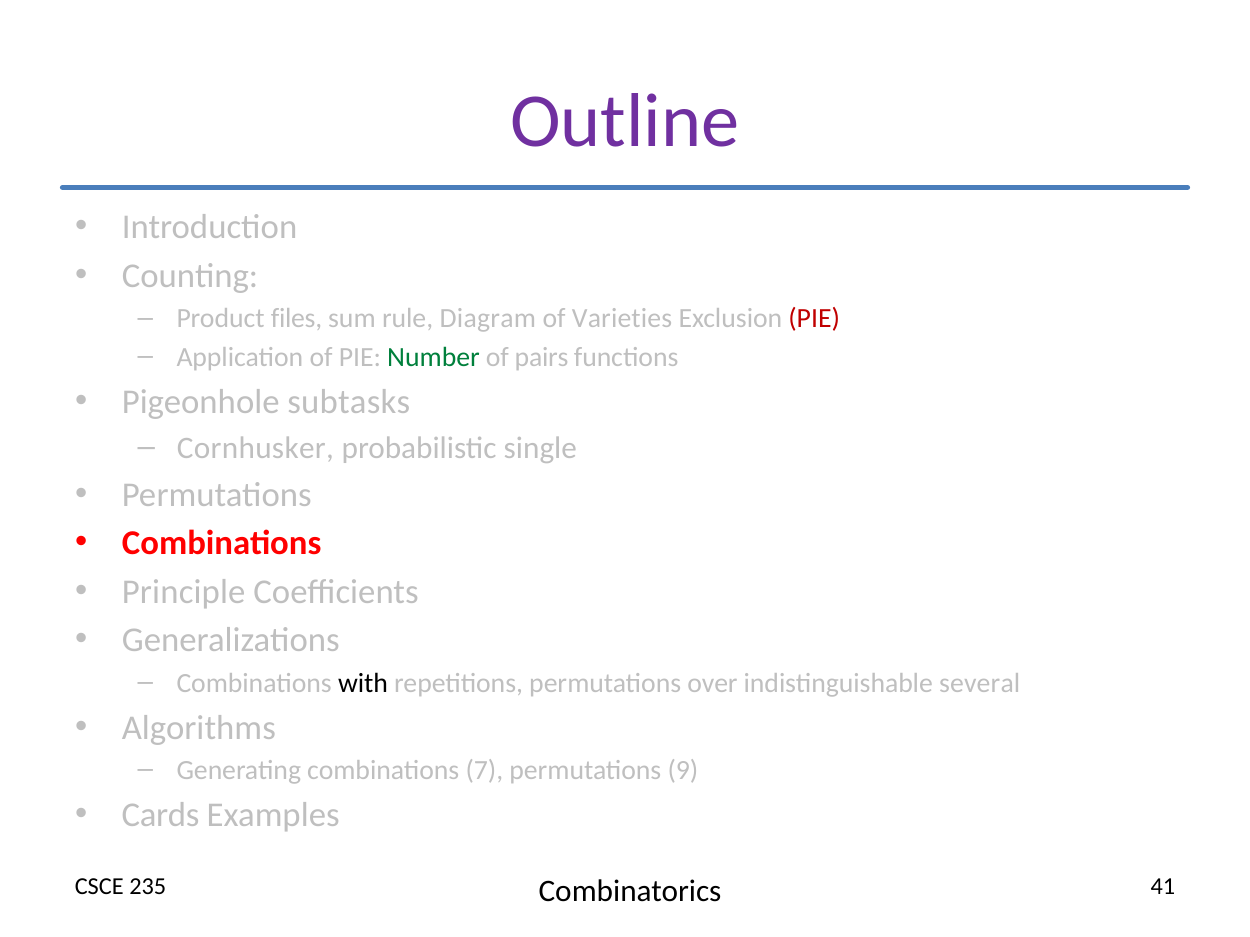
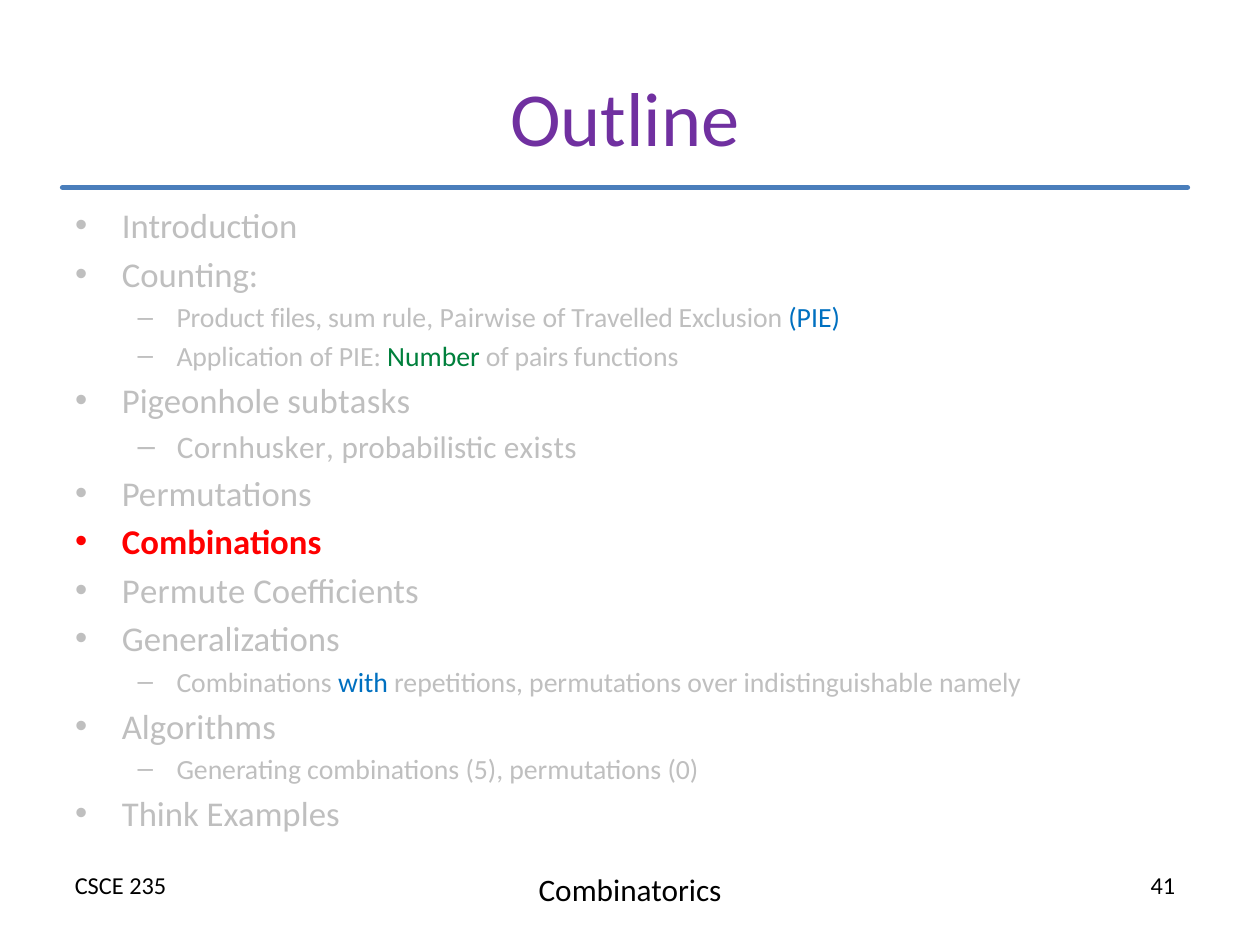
Diagram: Diagram -> Pairwise
Varieties: Varieties -> Travelled
PIE at (814, 319) colour: red -> blue
single: single -> exists
Principle: Principle -> Permute
with colour: black -> blue
several: several -> namely
7: 7 -> 5
9: 9 -> 0
Cards: Cards -> Think
